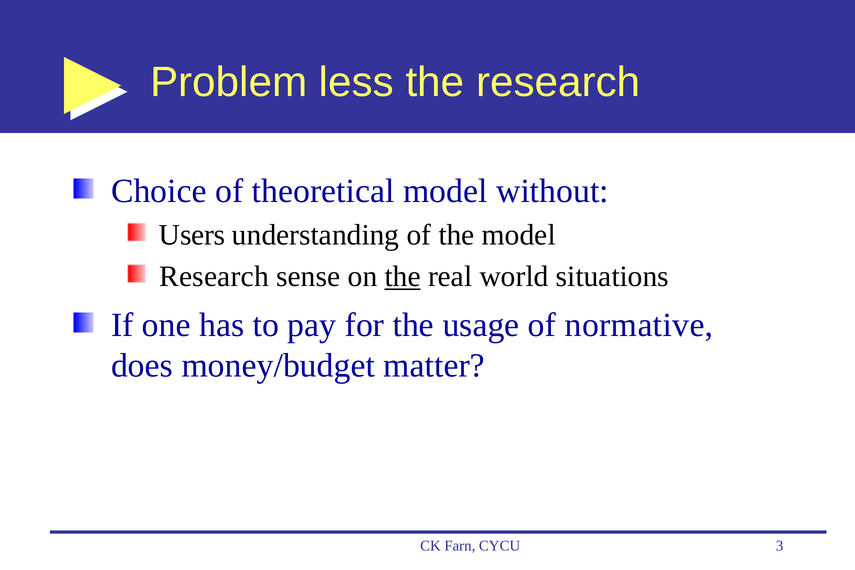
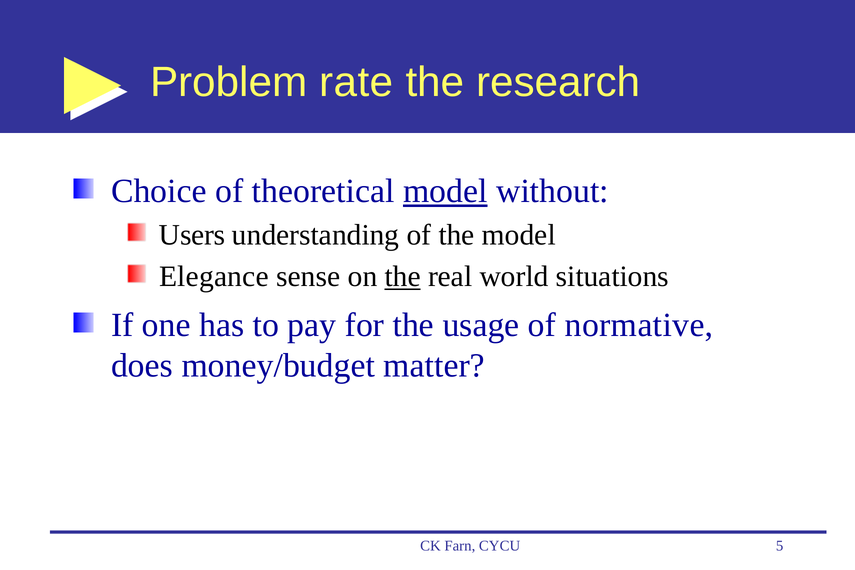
less: less -> rate
model at (445, 191) underline: none -> present
Research at (214, 276): Research -> Elegance
3: 3 -> 5
